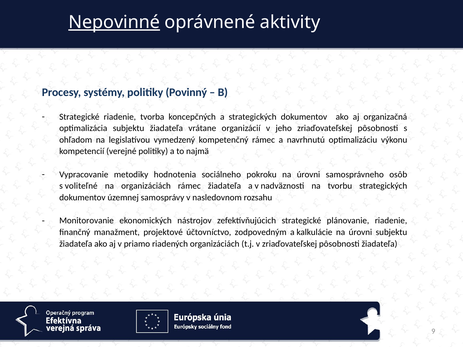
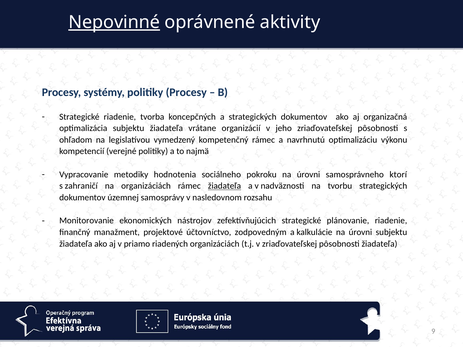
politiky Povinný: Povinný -> Procesy
osôb: osôb -> ktorí
voliteľné: voliteľné -> zahraničí
žiadateľa at (225, 186) underline: none -> present
